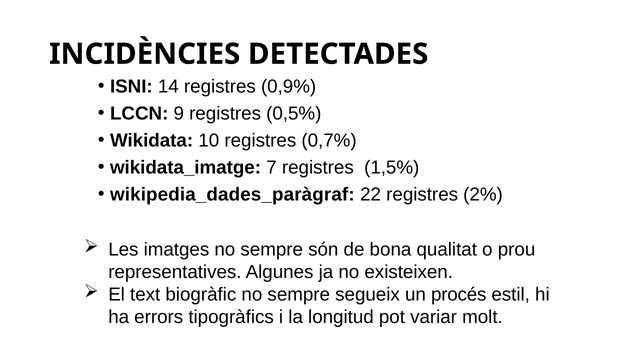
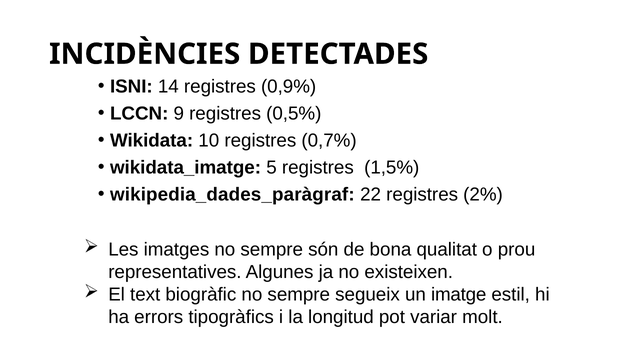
7: 7 -> 5
procés: procés -> imatge
